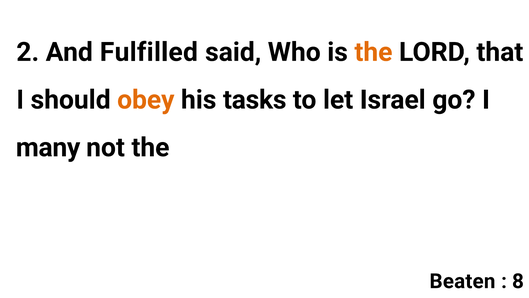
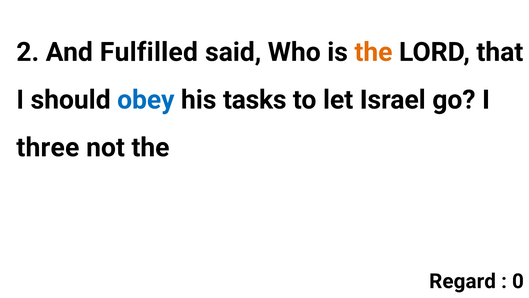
obey colour: orange -> blue
many: many -> three
Beaten: Beaten -> Regard
8: 8 -> 0
